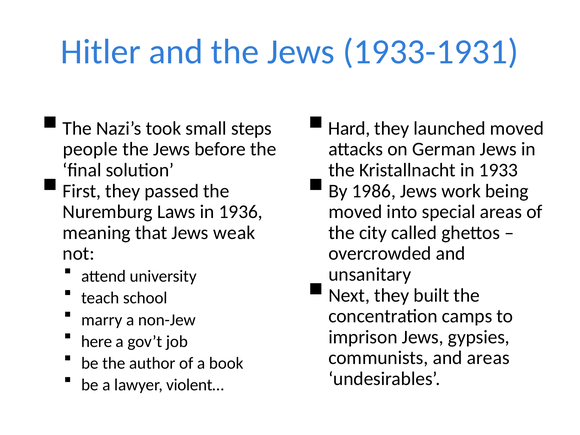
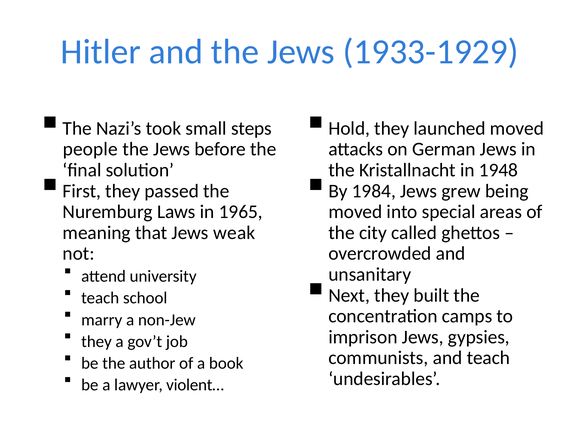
1933-1931: 1933-1931 -> 1933-1929
Hard: Hard -> Hold
1933: 1933 -> 1948
1986: 1986 -> 1984
work: work -> grew
1936: 1936 -> 1965
here at (97, 342): here -> they
and areas: areas -> teach
